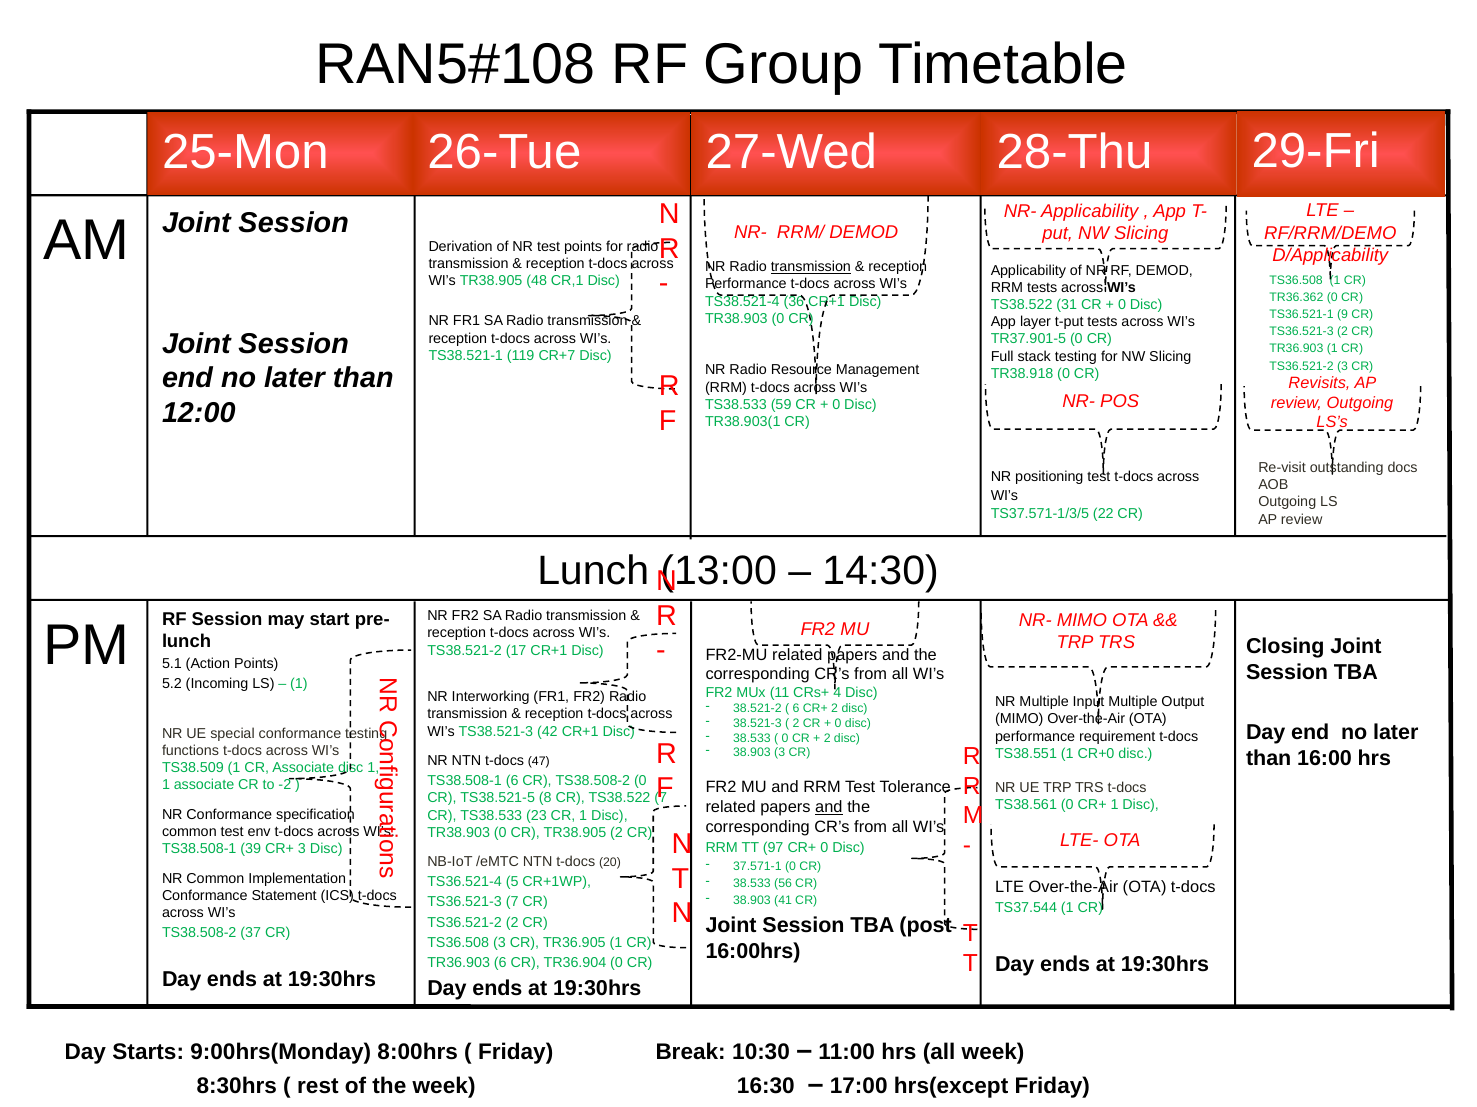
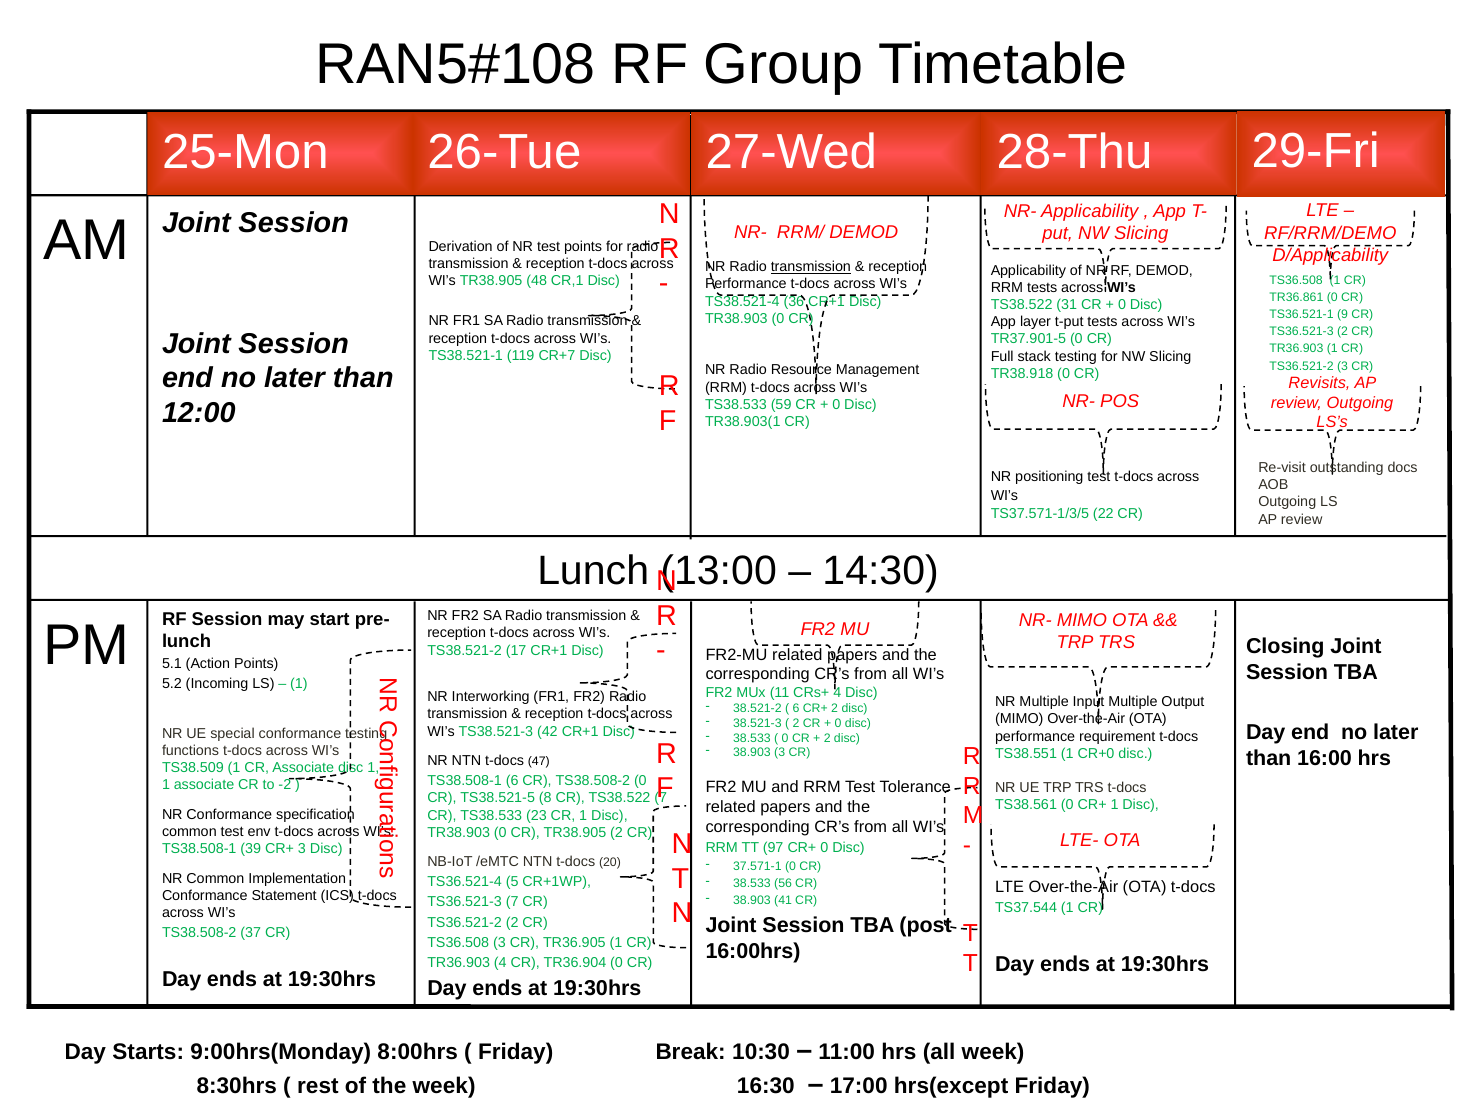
TR36.362: TR36.362 -> TR36.861
and at (829, 808) underline: present -> none
TR36.903 6: 6 -> 4
